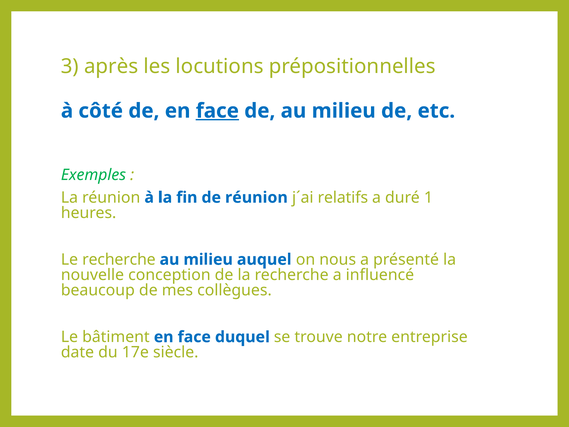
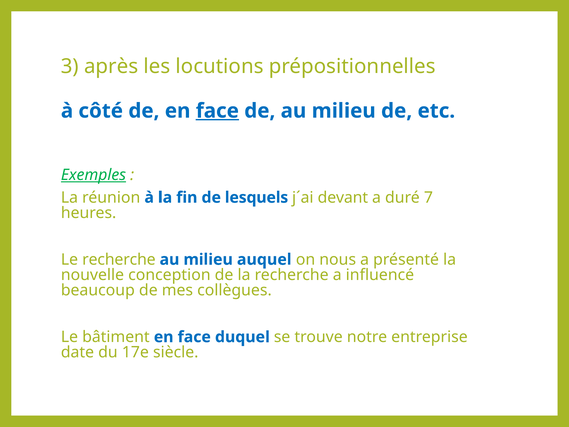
Exemples underline: none -> present
de réunion: réunion -> lesquels
relatifs: relatifs -> devant
1: 1 -> 7
